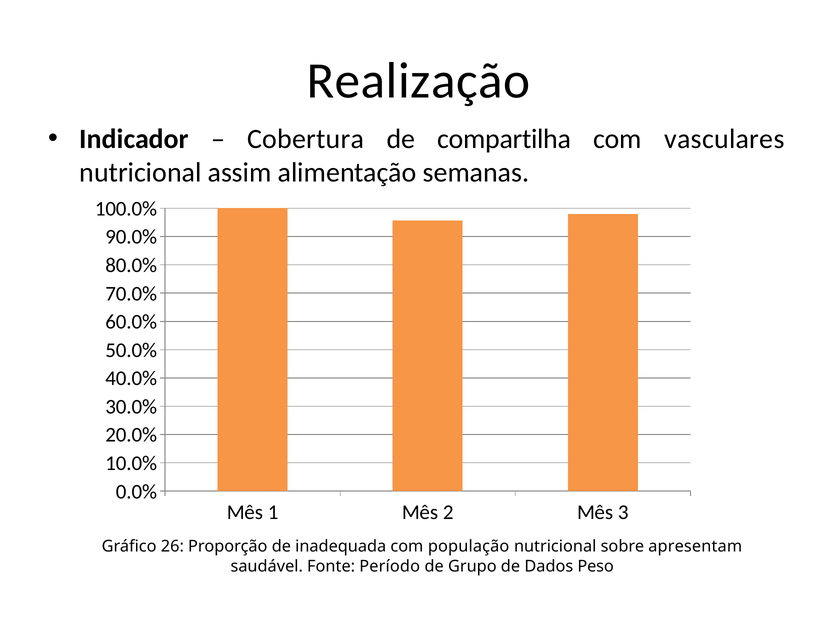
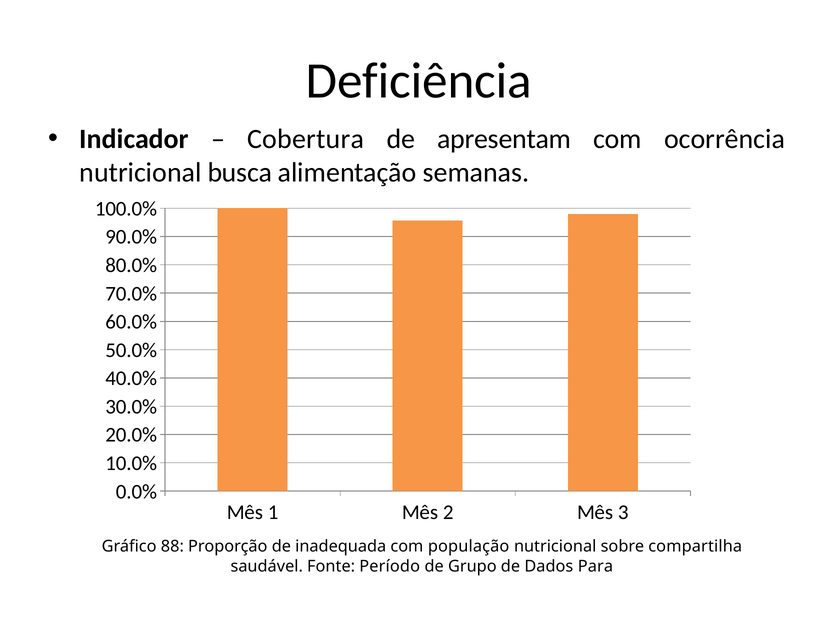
Realização: Realização -> Deficiência
compartilha: compartilha -> apresentam
vasculares: vasculares -> ocorrência
assim: assim -> busca
26: 26 -> 88
apresentam: apresentam -> compartilha
Peso: Peso -> Para
